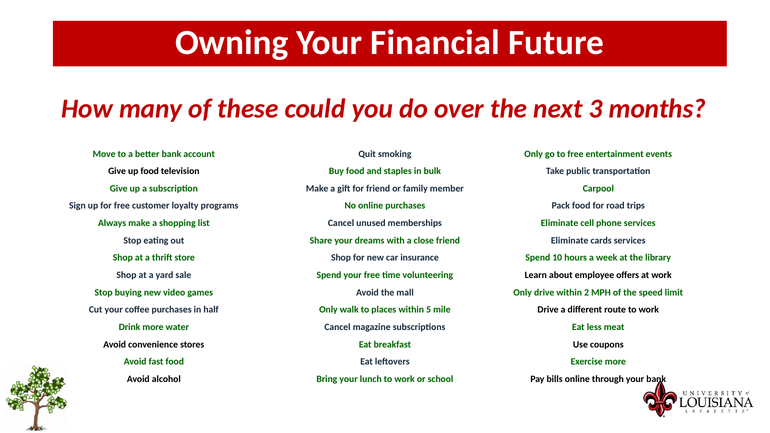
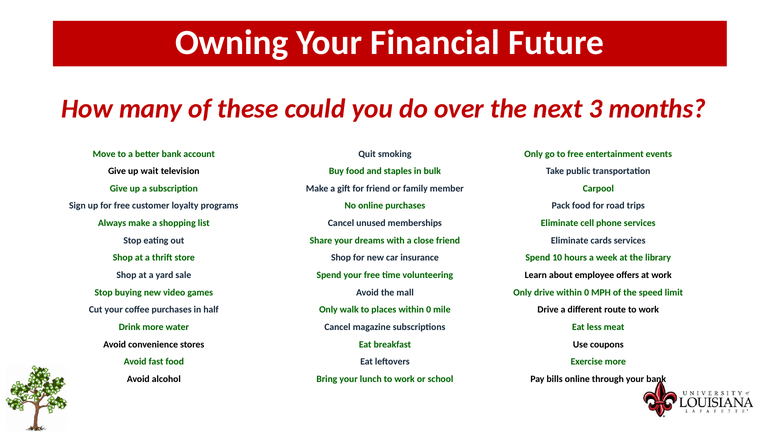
up food: food -> wait
drive within 2: 2 -> 0
places within 5: 5 -> 0
